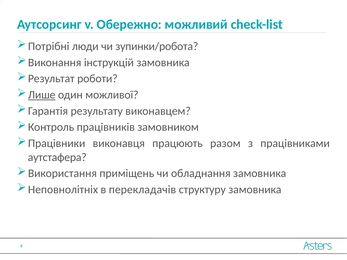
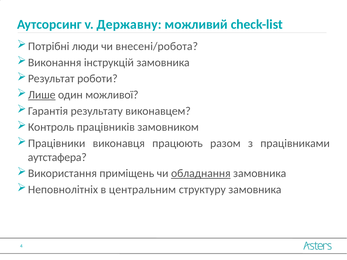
Обережно: Обережно -> Державну
зупинки/робота: зупинки/робота -> внесені/робота
обладнання underline: none -> present
перекладачів: перекладачів -> центральним
